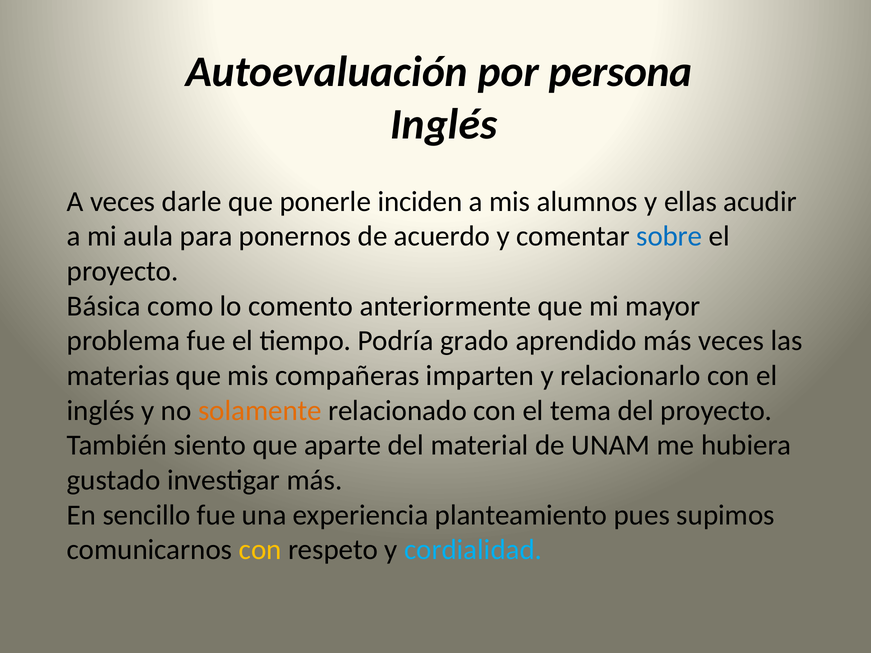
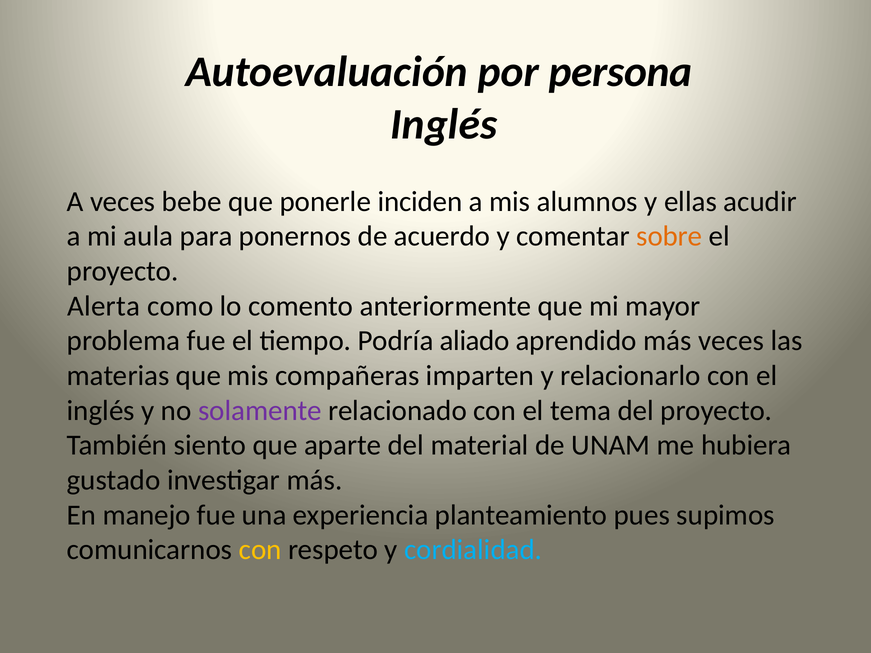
darle: darle -> bebe
sobre colour: blue -> orange
Básica: Básica -> Alerta
grado: grado -> aliado
solamente colour: orange -> purple
sencillo: sencillo -> manejo
